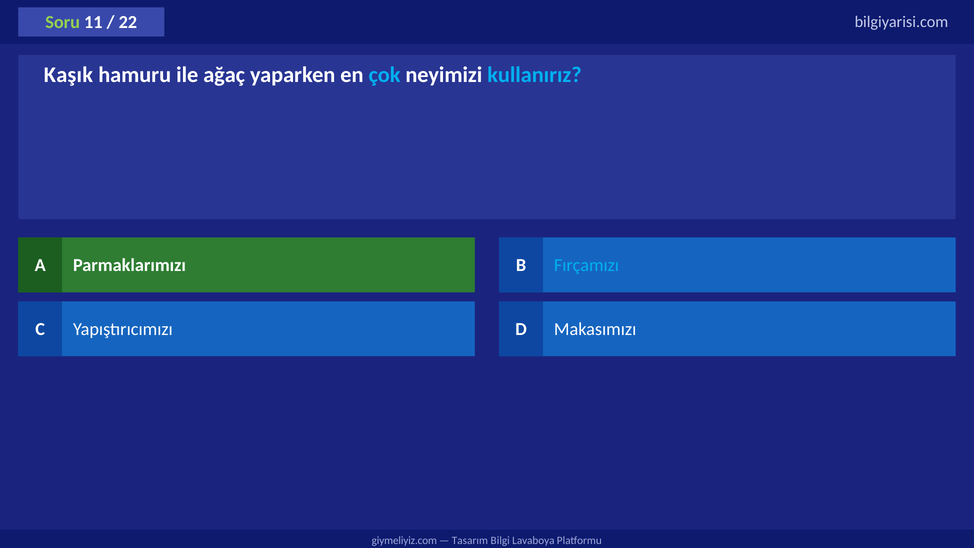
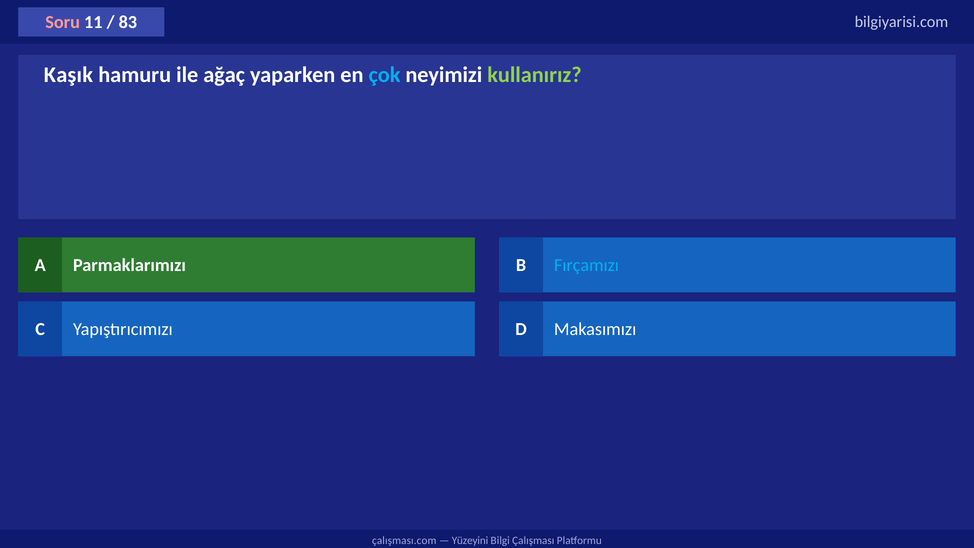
Soru colour: light green -> pink
22: 22 -> 83
kullanırız colour: light blue -> light green
giymeliyiz.com: giymeliyiz.com -> çalışması.com
Tasarım: Tasarım -> Yüzeyini
Lavaboya: Lavaboya -> Çalışması
